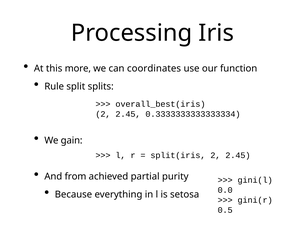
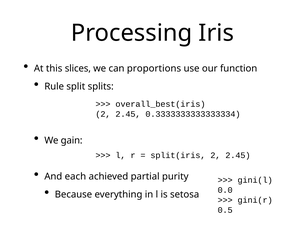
more: more -> slices
coordinates: coordinates -> proportions
from: from -> each
